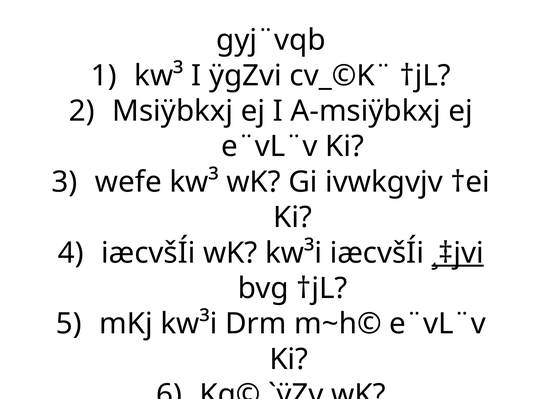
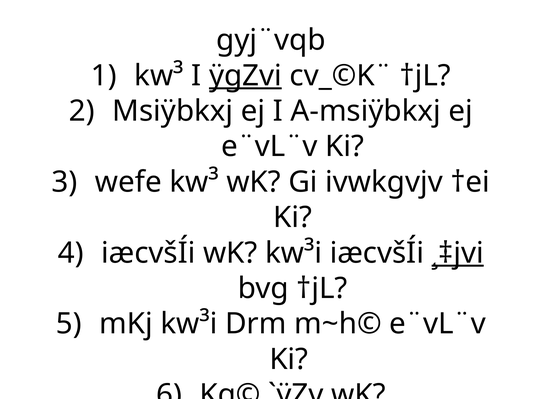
ÿgZvi underline: none -> present
